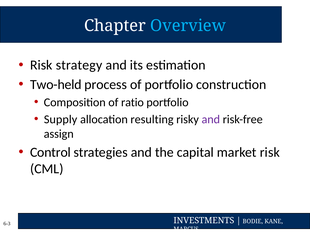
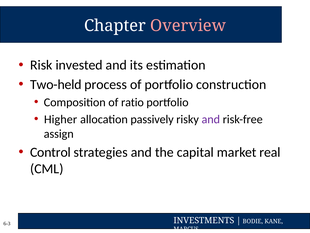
Overview colour: light blue -> pink
strategy: strategy -> invested
Supply: Supply -> Higher
resulting: resulting -> passively
market risk: risk -> real
